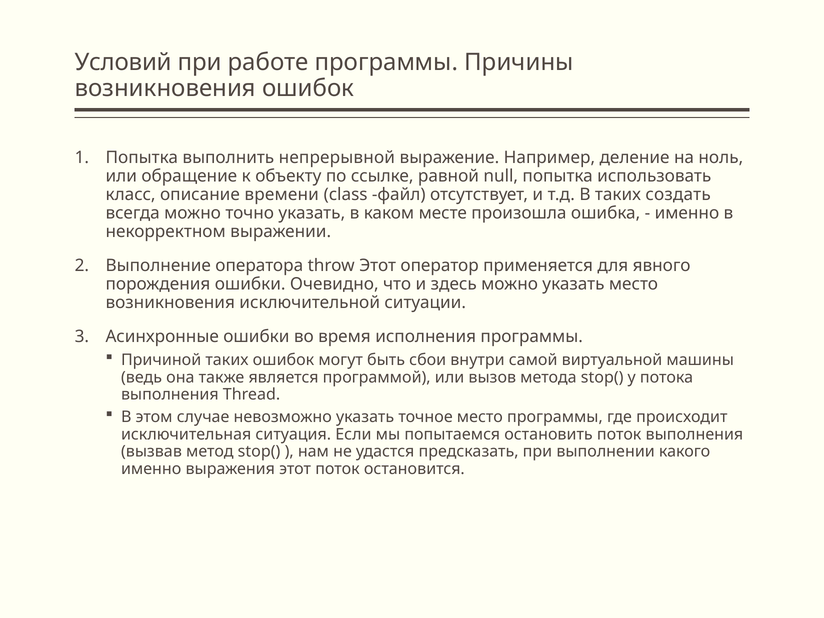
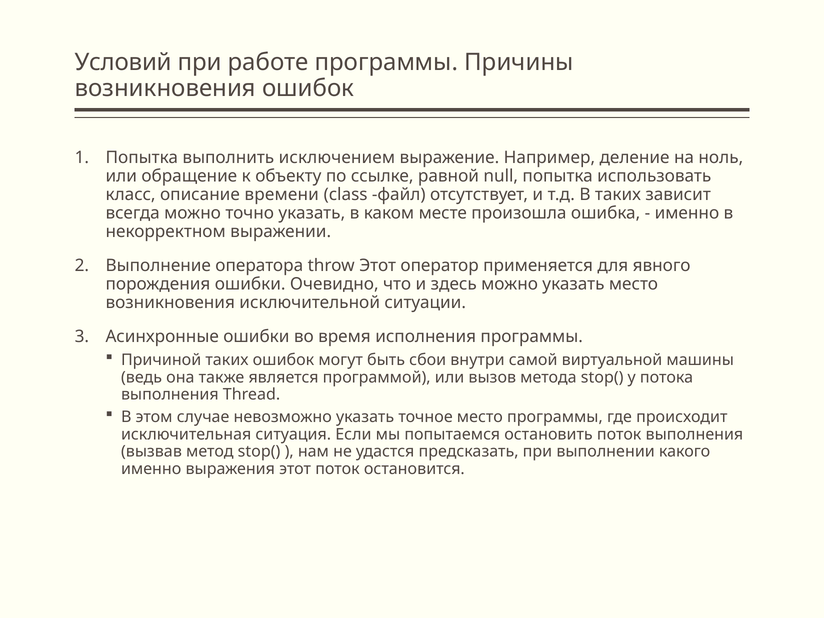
непрерывной: непрерывной -> исключением
создать: создать -> зависит
